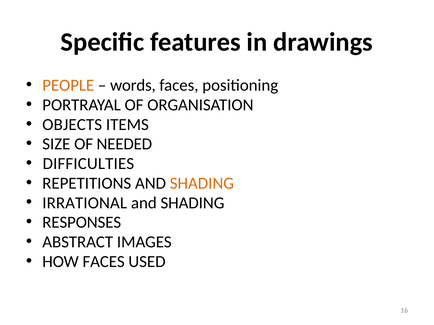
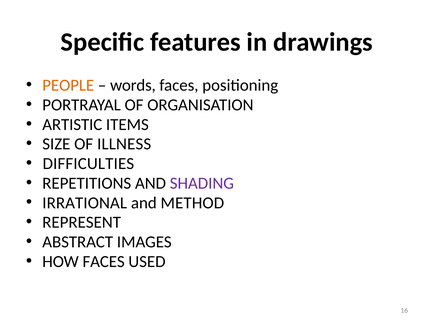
OBJECTS: OBJECTS -> ARTISTIC
NEEDED: NEEDED -> ILLNESS
SHADING at (202, 184) colour: orange -> purple
SHADING at (192, 203): SHADING -> METHOD
RESPONSES: RESPONSES -> REPRESENT
